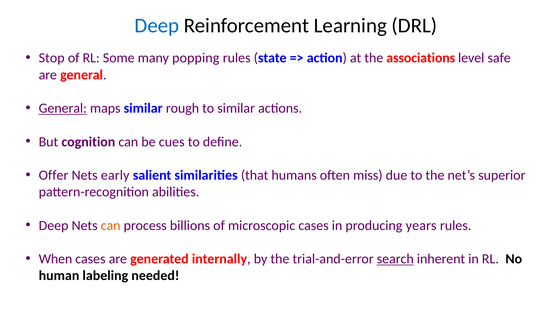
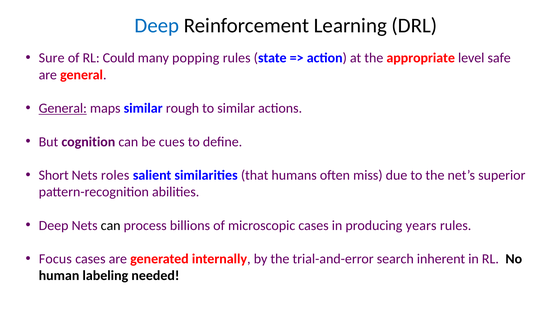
Stop: Stop -> Sure
Some: Some -> Could
associations: associations -> appropriate
Offer: Offer -> Short
early: early -> roles
can at (111, 225) colour: orange -> black
When: When -> Focus
search underline: present -> none
